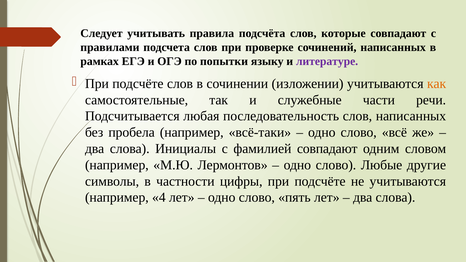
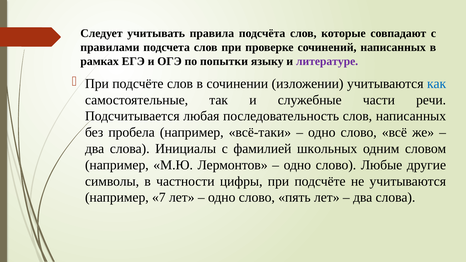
как colour: orange -> blue
фамилией совпадают: совпадают -> школьных
4: 4 -> 7
